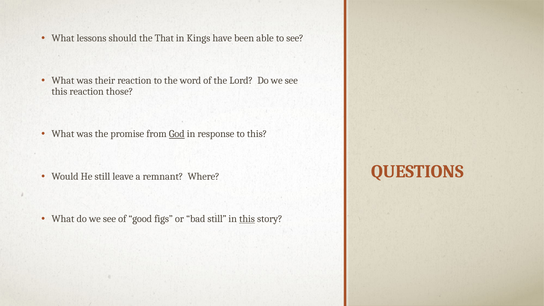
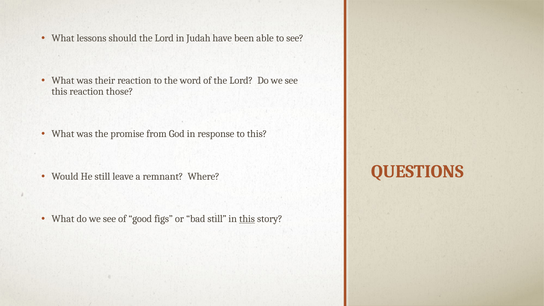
should the That: That -> Lord
Kings: Kings -> Judah
God underline: present -> none
